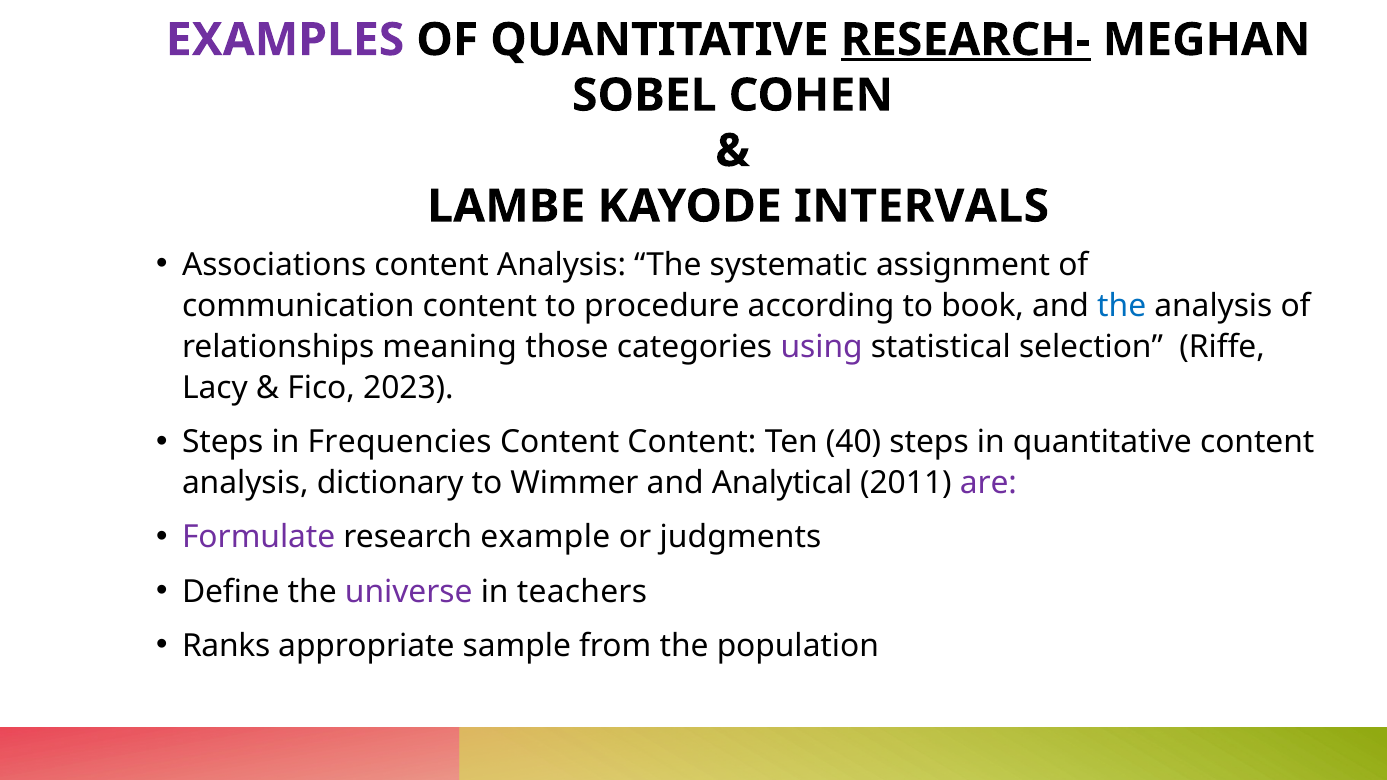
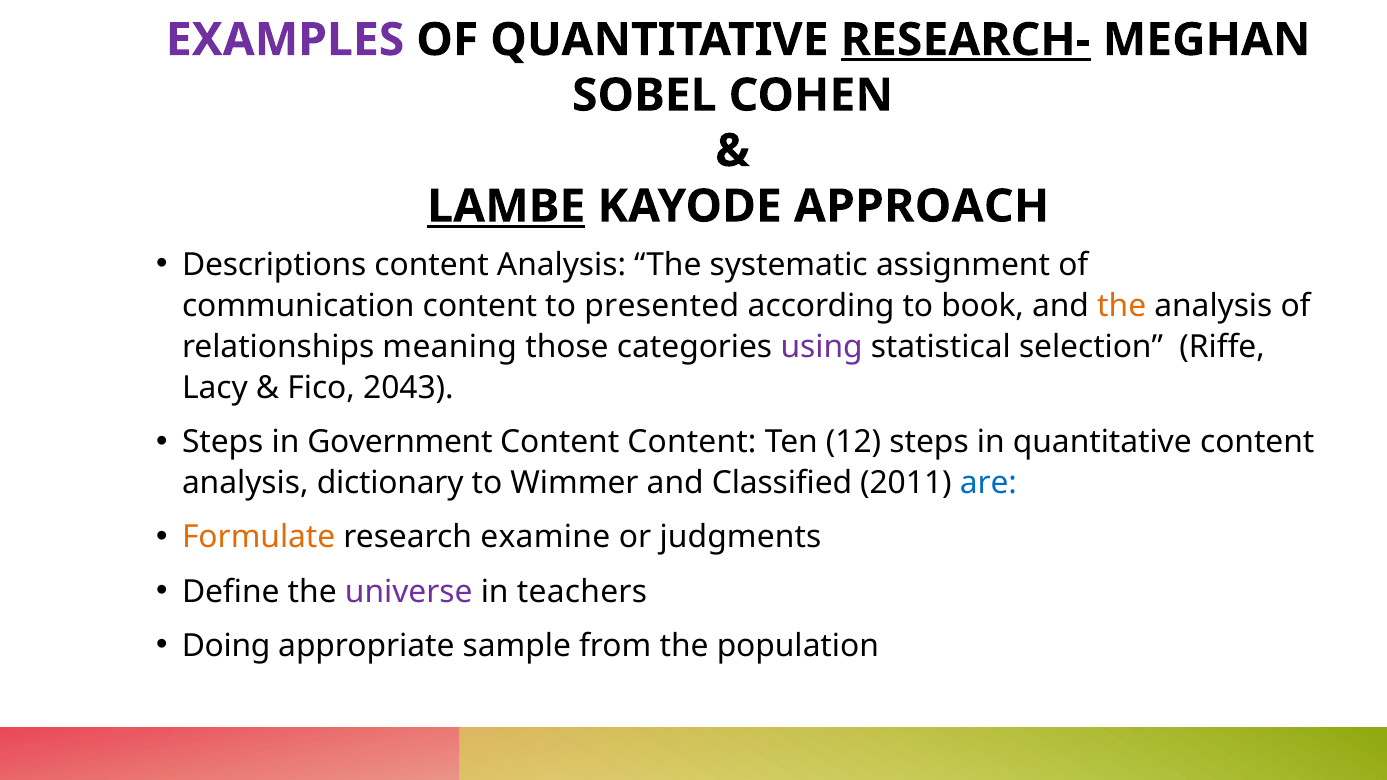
LAMBE underline: none -> present
INTERVALS: INTERVALS -> APPROACH
Associations: Associations -> Descriptions
procedure: procedure -> presented
the at (1122, 306) colour: blue -> orange
2023: 2023 -> 2043
Frequencies: Frequencies -> Government
40: 40 -> 12
Analytical: Analytical -> Classified
are colour: purple -> blue
Formulate colour: purple -> orange
example: example -> examine
Ranks: Ranks -> Doing
